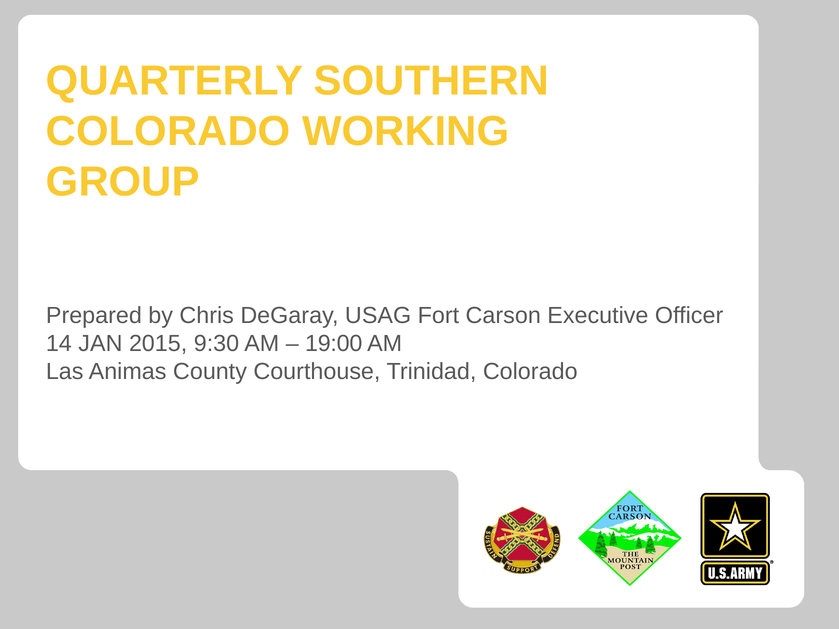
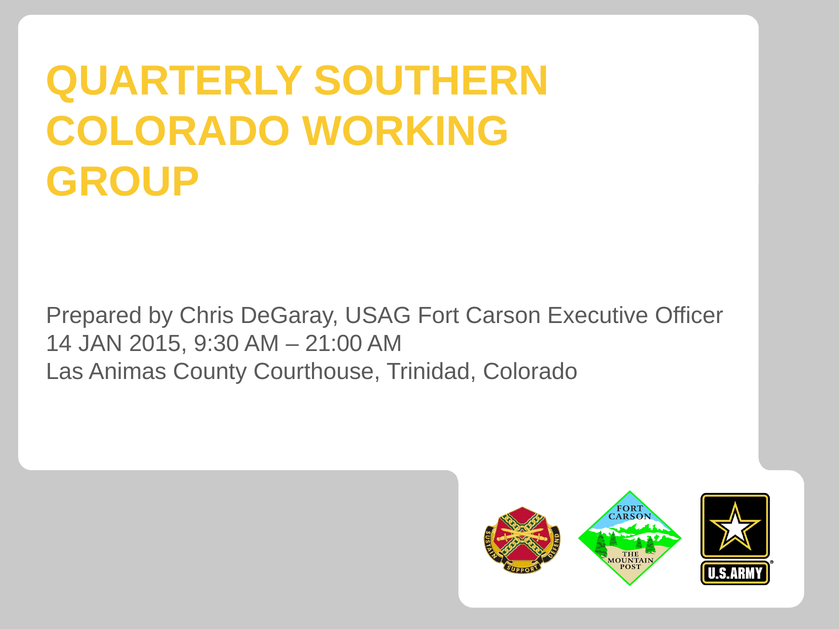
19:00: 19:00 -> 21:00
